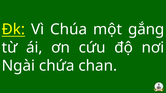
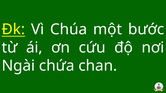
gắng: gắng -> bước
